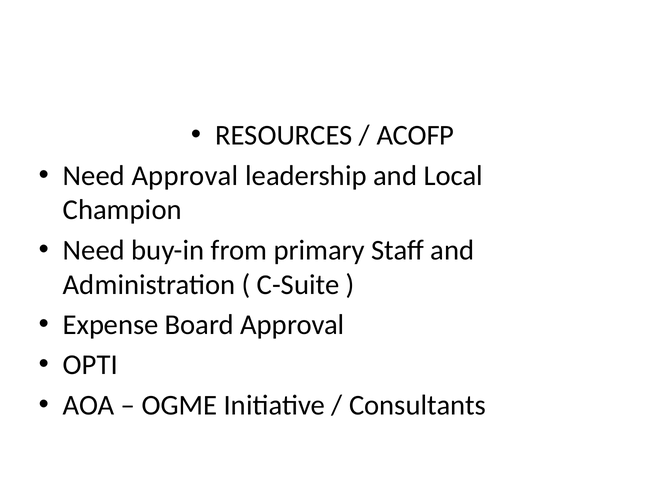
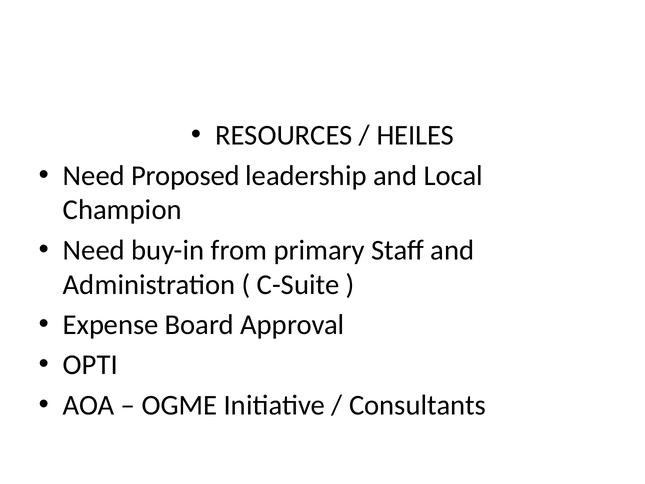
ACOFP: ACOFP -> HEILES
Need Approval: Approval -> Proposed
